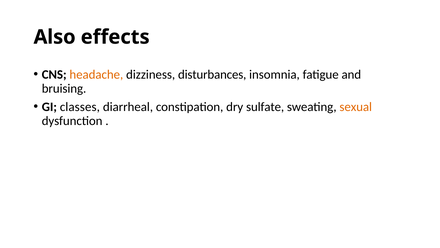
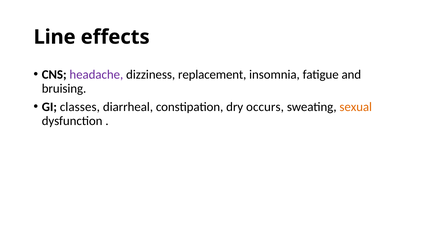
Also: Also -> Line
headache colour: orange -> purple
disturbances: disturbances -> replacement
sulfate: sulfate -> occurs
